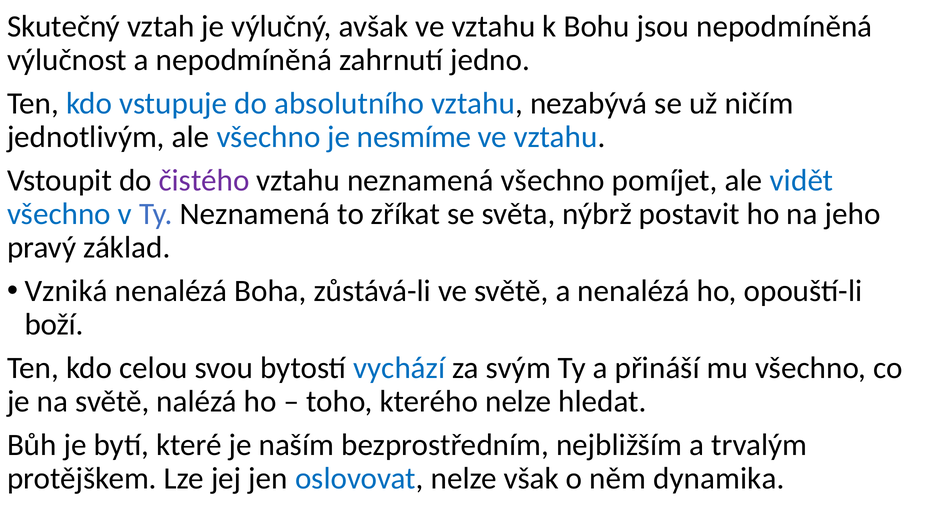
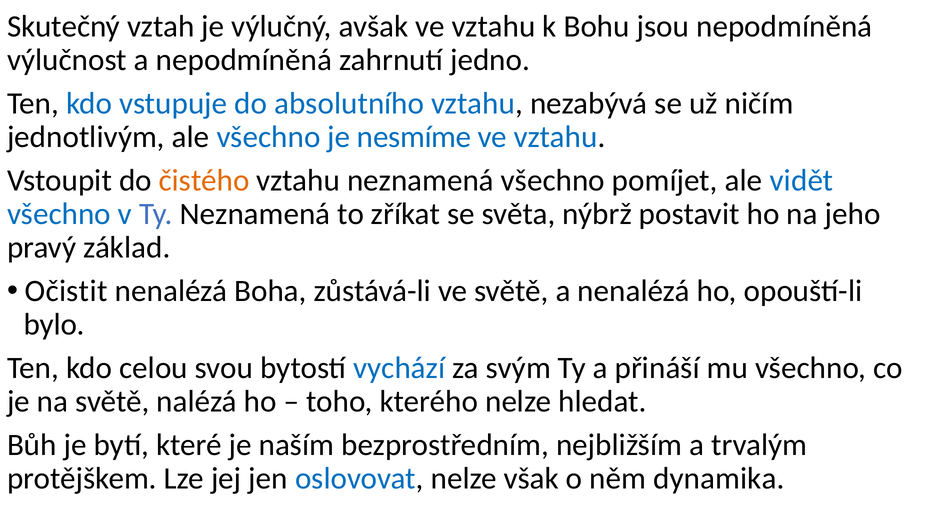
čistého colour: purple -> orange
Vzniká: Vzniká -> Očistit
boží: boží -> bylo
